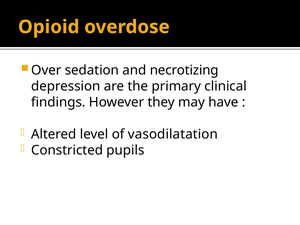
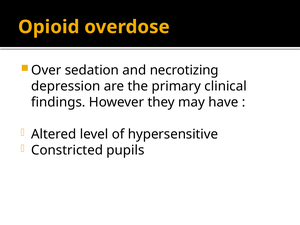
vasodilatation: vasodilatation -> hypersensitive
